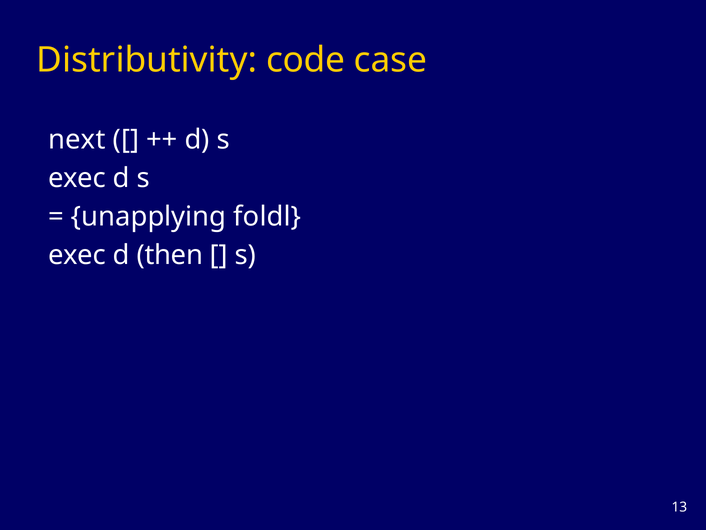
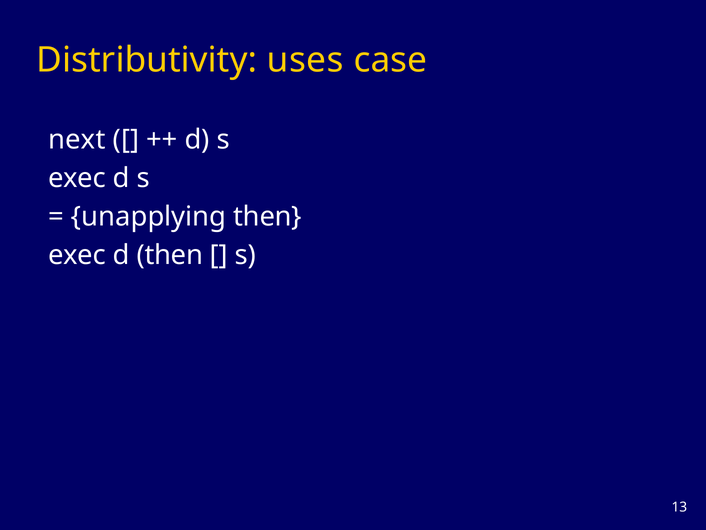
code: code -> uses
unapplying foldl: foldl -> then
